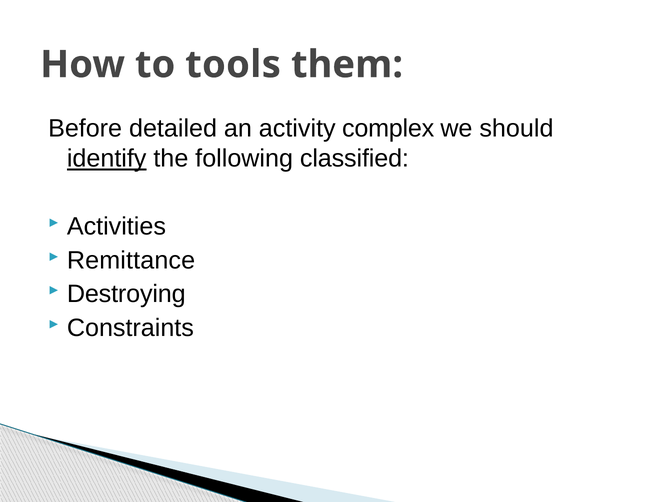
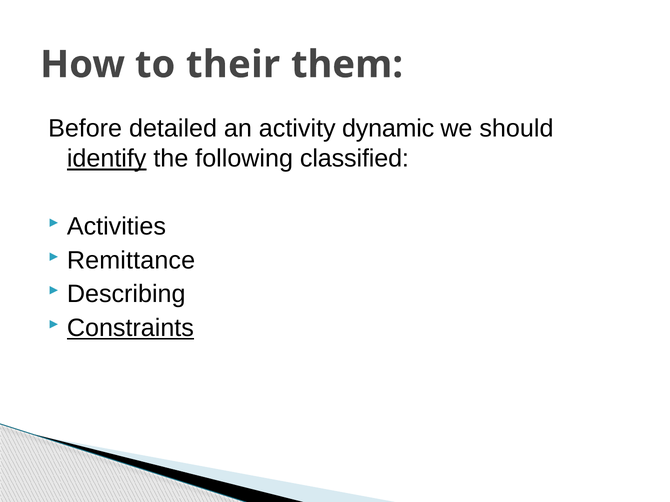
tools: tools -> their
complex: complex -> dynamic
Destroying: Destroying -> Describing
Constraints underline: none -> present
